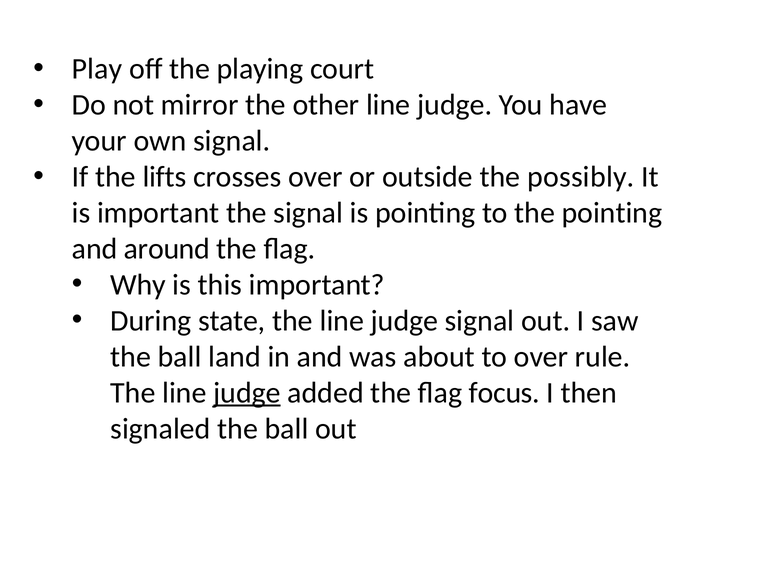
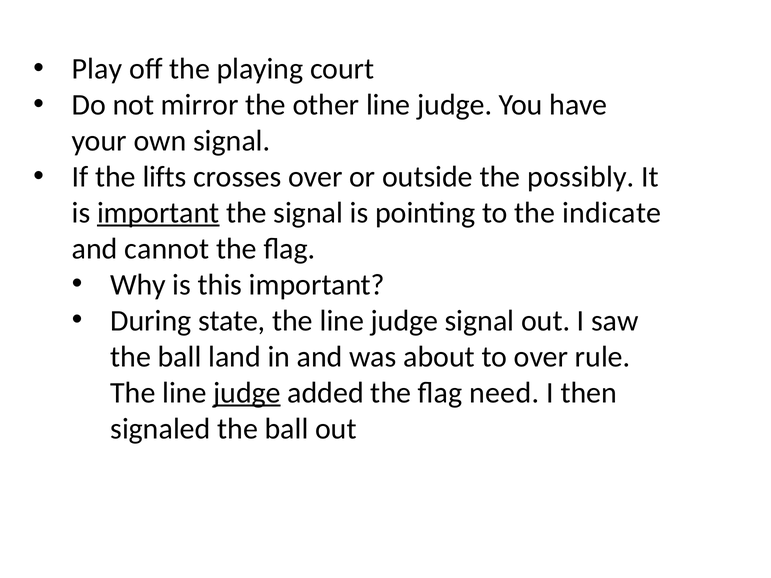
important at (158, 213) underline: none -> present
the pointing: pointing -> indicate
around: around -> cannot
focus: focus -> need
